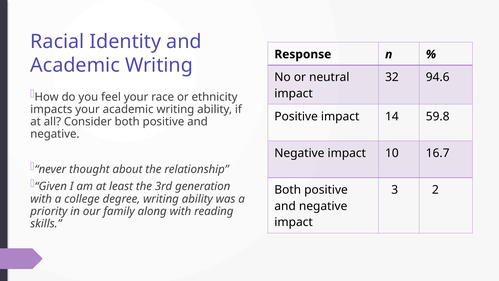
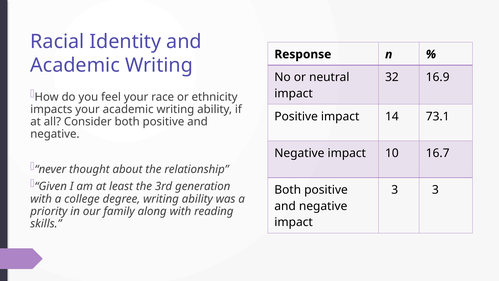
94.6: 94.6 -> 16.9
59.8: 59.8 -> 73.1
3 2: 2 -> 3
